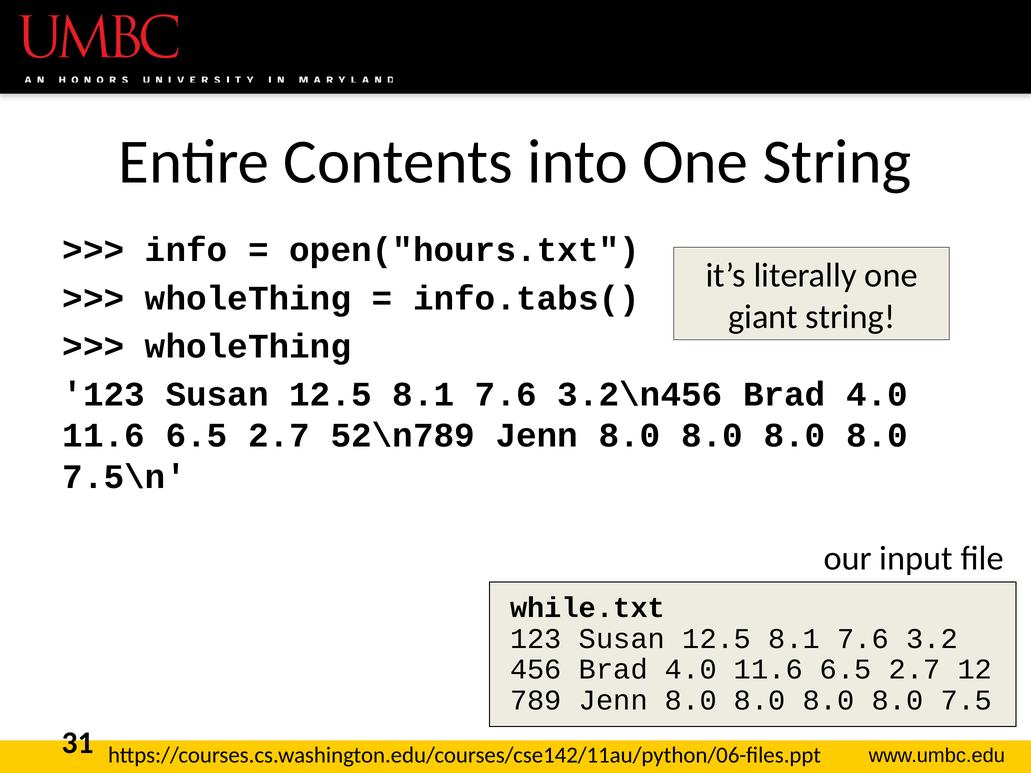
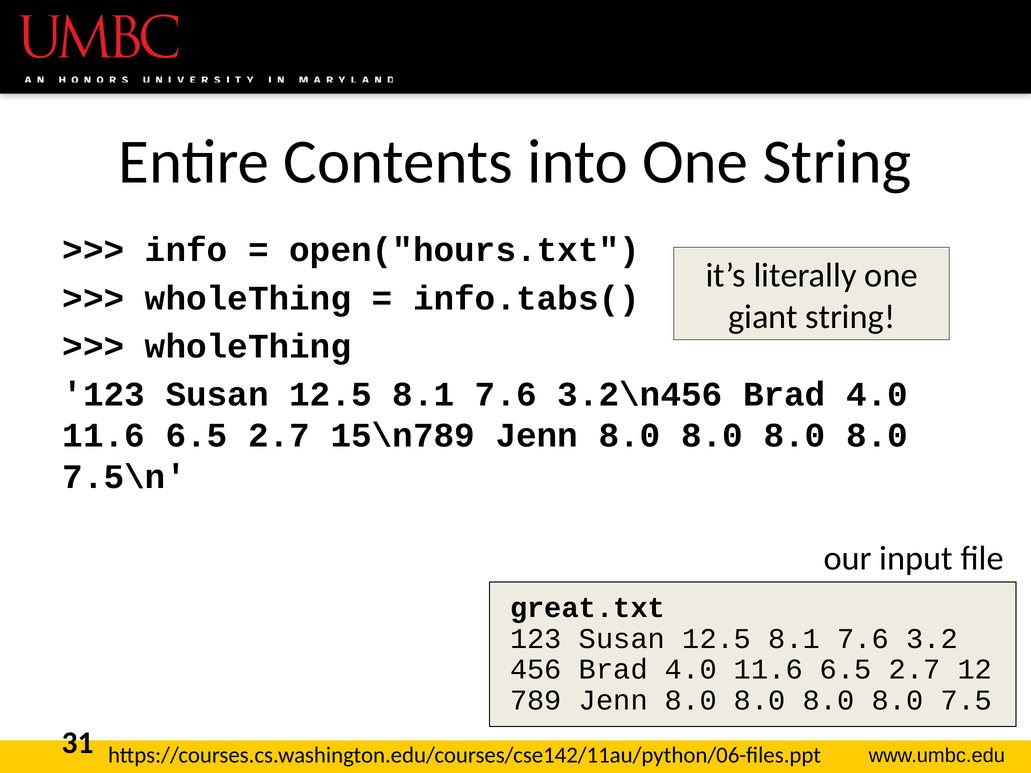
52\n789: 52\n789 -> 15\n789
while.txt: while.txt -> great.txt
